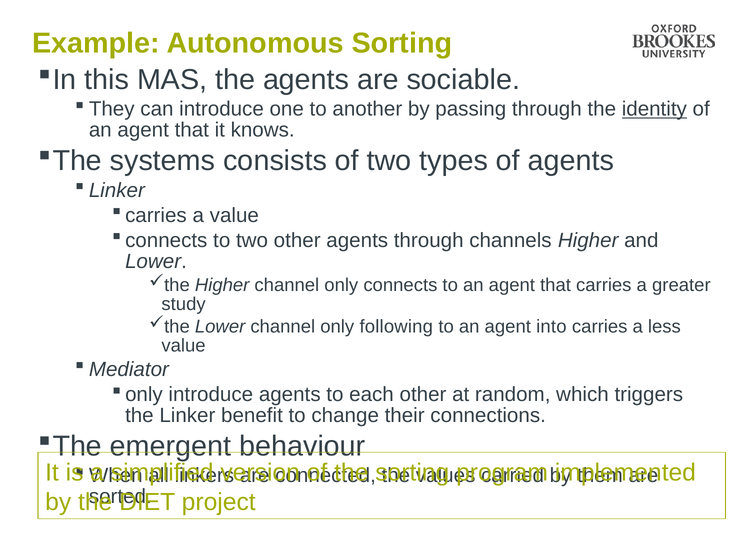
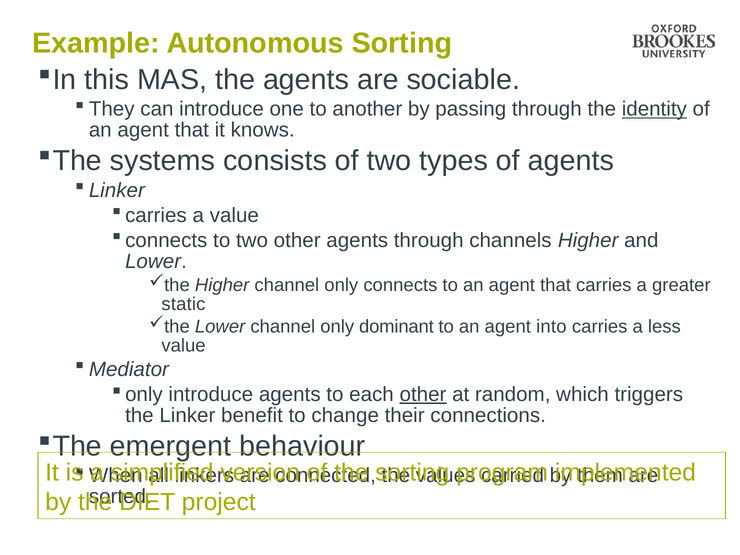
study: study -> static
following: following -> dominant
other at (423, 395) underline: none -> present
